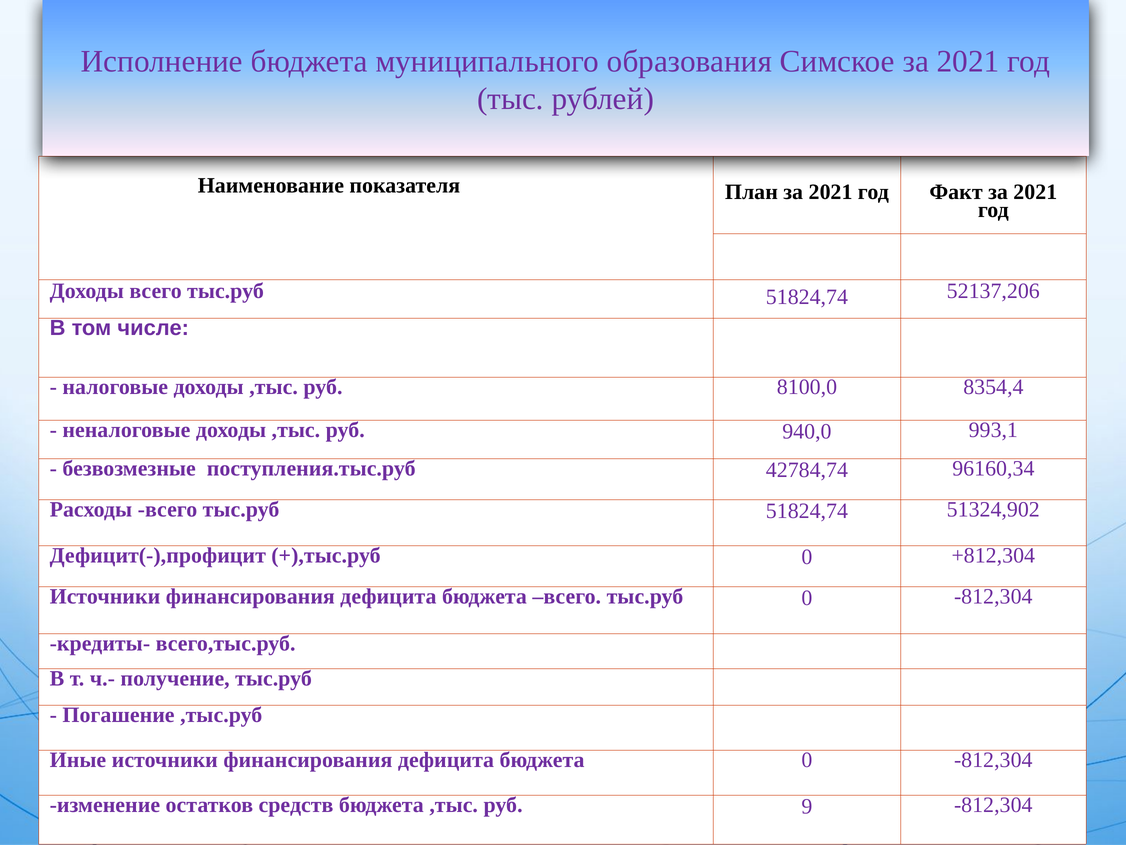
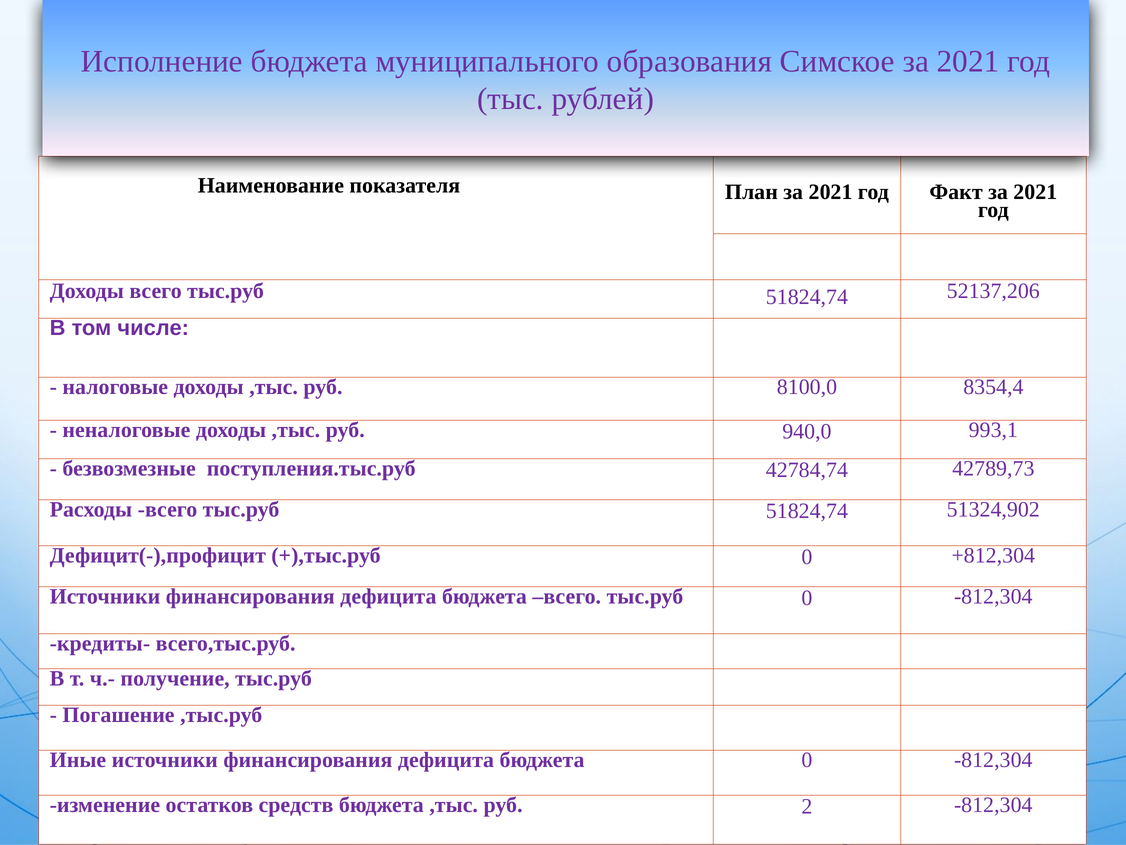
96160,34: 96160,34 -> 42789,73
9: 9 -> 2
